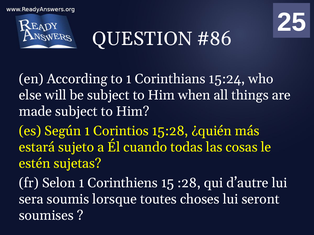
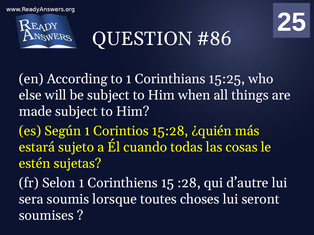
15:24: 15:24 -> 15:25
